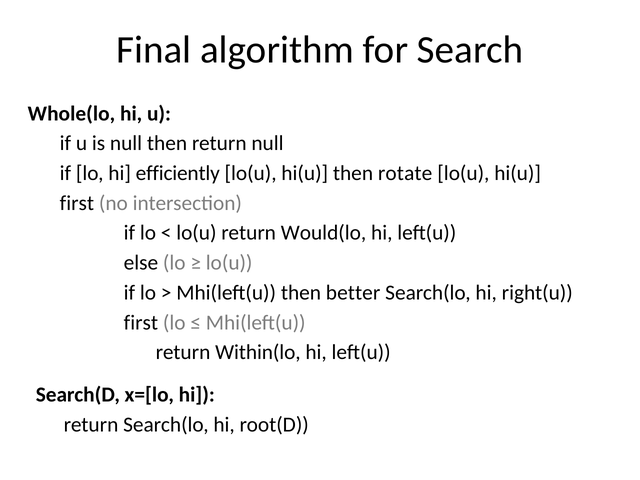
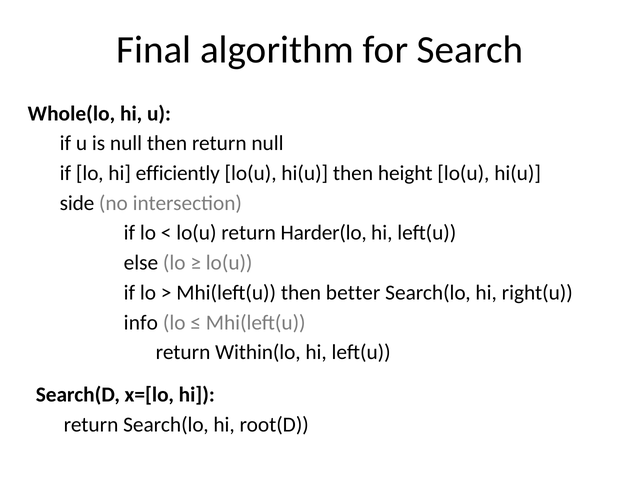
rotate: rotate -> height
first at (77, 203): first -> side
Would(lo: Would(lo -> Harder(lo
first at (141, 323): first -> info
